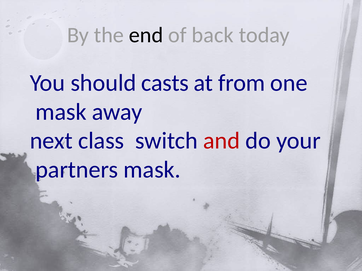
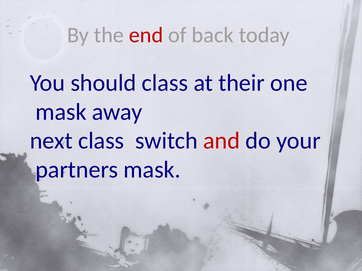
end colour: black -> red
should casts: casts -> class
from: from -> their
